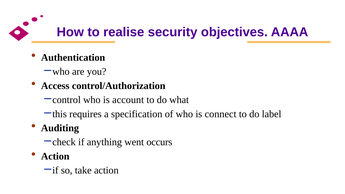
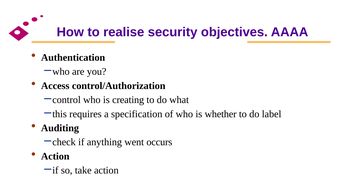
account: account -> creating
connect: connect -> whether
